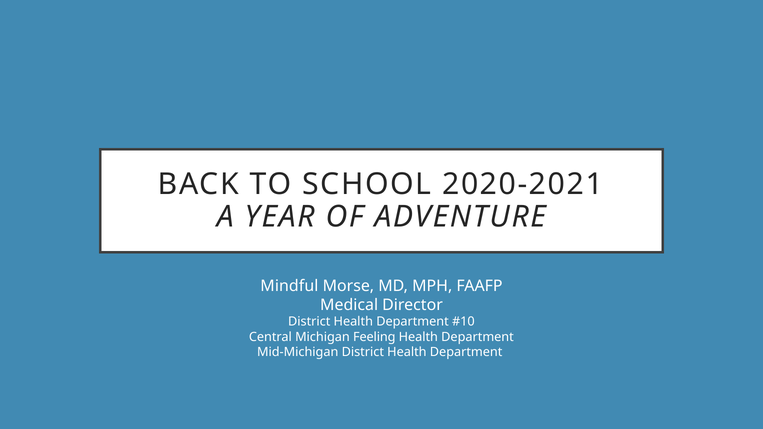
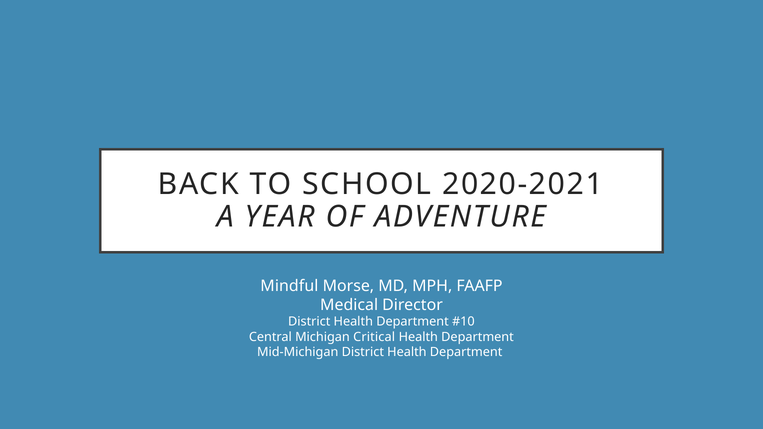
Feeling: Feeling -> Critical
